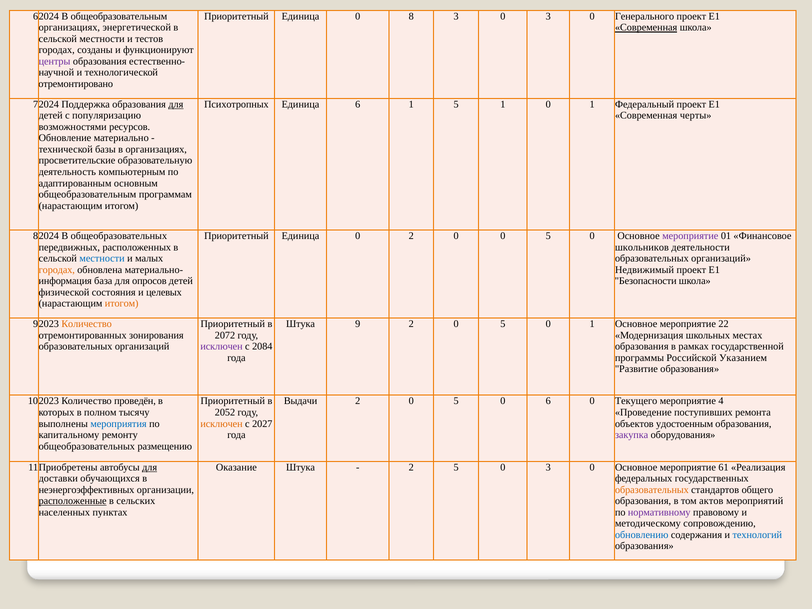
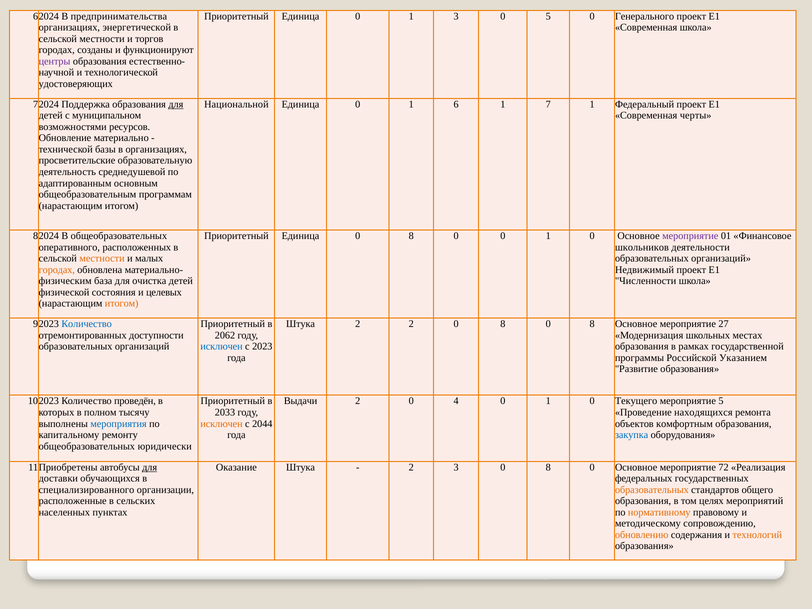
В общеобразовательным: общеобразовательным -> предпринимательства
Приоритетный Единица 0 8: 8 -> 1
3 0 3: 3 -> 5
Современная at (646, 28) underline: present -> none
тестов: тестов -> торгов
отремонтировано: отремонтировано -> удостоверяющих
Психотропных: Психотропных -> Национальной
6 at (358, 104): 6 -> 0
1 5: 5 -> 6
1 0: 0 -> 7
популяризацию: популяризацию -> муниципальном
компьютерным: компьютерным -> среднедушевой
Единица 0 2: 2 -> 8
0 0 5: 5 -> 1
передвижных: передвижных -> оперативного
местности at (102, 259) colour: blue -> orange
информация: информация -> физическим
опросов: опросов -> очистка
Безопасности: Безопасности -> Численности
Количество at (87, 324) colour: orange -> blue
Штука 9: 9 -> 2
5 at (503, 324): 5 -> 8
1 at (592, 324): 1 -> 8
22: 22 -> 27
зонирования: зонирования -> доступности
2072: 2072 -> 2062
исключен at (222, 347) colour: purple -> blue
2084: 2084 -> 2023
5 at (456, 401): 5 -> 4
6 at (548, 401): 6 -> 1
мероприятие 4: 4 -> 5
2052: 2052 -> 2033
поступивших: поступивших -> находящихся
2027: 2027 -> 2044
удостоенным: удостоенным -> комфортным
закупка colour: purple -> blue
размещению: размещению -> юридически
2 5: 5 -> 3
3 at (548, 467): 3 -> 8
61: 61 -> 72
неэнергоэффективных: неэнергоэффективных -> специализированного
расположенные underline: present -> none
актов: актов -> целях
нормативному colour: purple -> orange
обновлению colour: blue -> orange
технологий colour: blue -> orange
